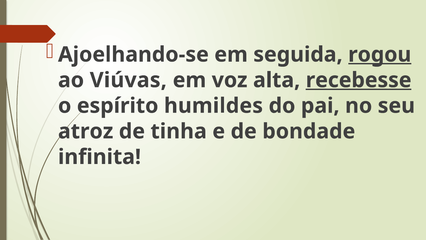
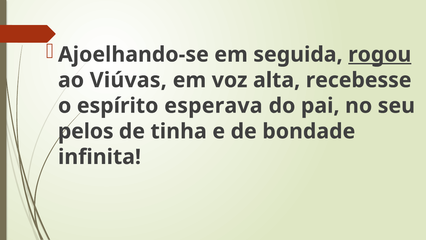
recebesse underline: present -> none
humildes: humildes -> esperava
atroz: atroz -> pelos
